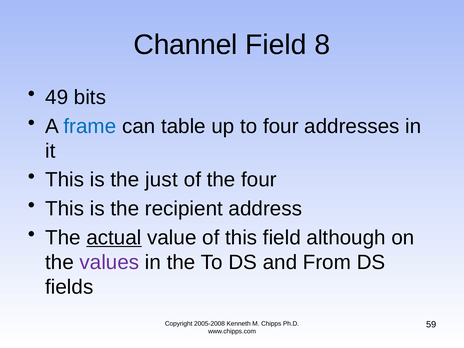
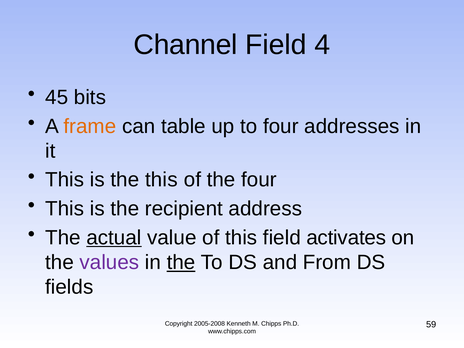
8: 8 -> 4
49: 49 -> 45
frame colour: blue -> orange
the just: just -> this
although: although -> activates
the at (181, 262) underline: none -> present
